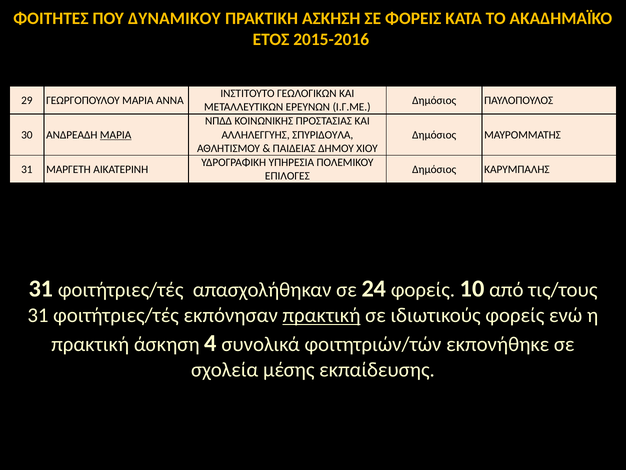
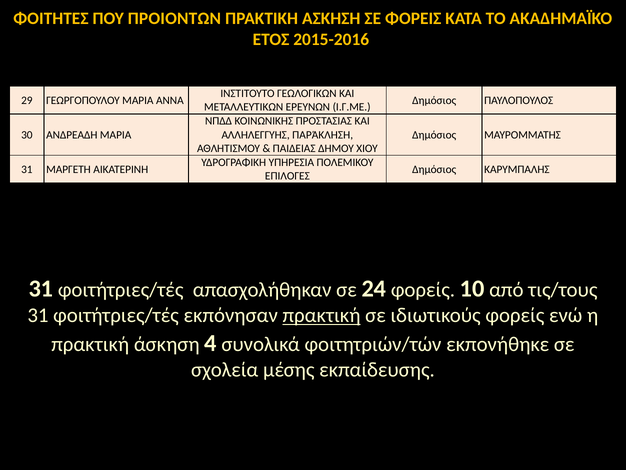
ΔΥΝΑΜΙΚΟΥ: ΔΥΝΑΜΙΚΟΥ -> ΠΡΟΙΟΝΤΩΝ
ΜΑΡΙΑ at (116, 135) underline: present -> none
ΣΠΥΡΙΔΟΥΛΑ: ΣΠΥΡΙΔΟΥΛΑ -> ΠΑΡΆΚΛΗΣΗ
